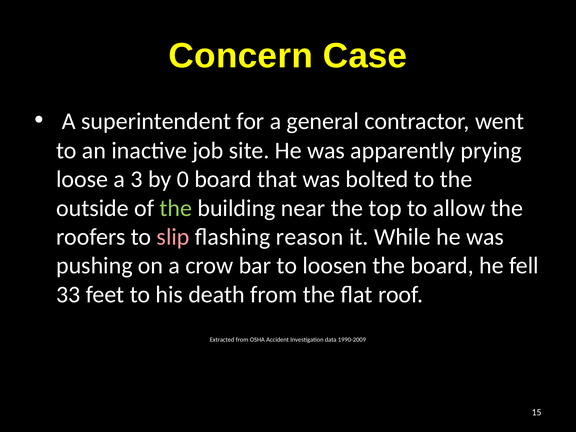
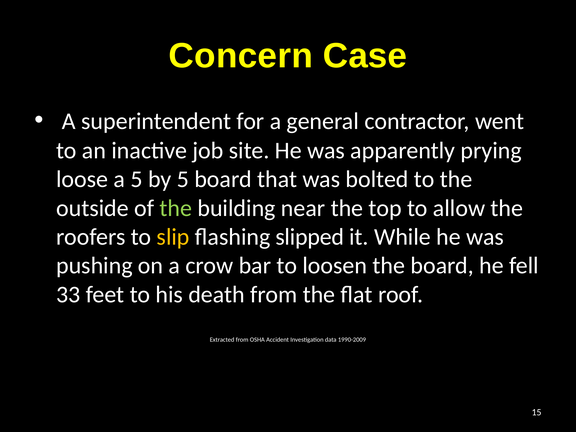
a 3: 3 -> 5
by 0: 0 -> 5
slip colour: pink -> yellow
reason: reason -> slipped
